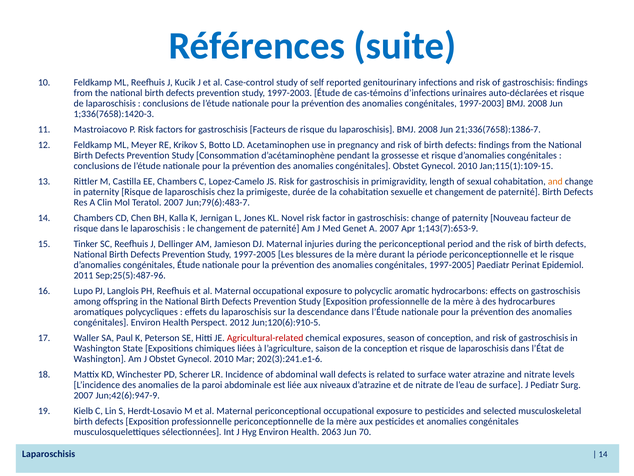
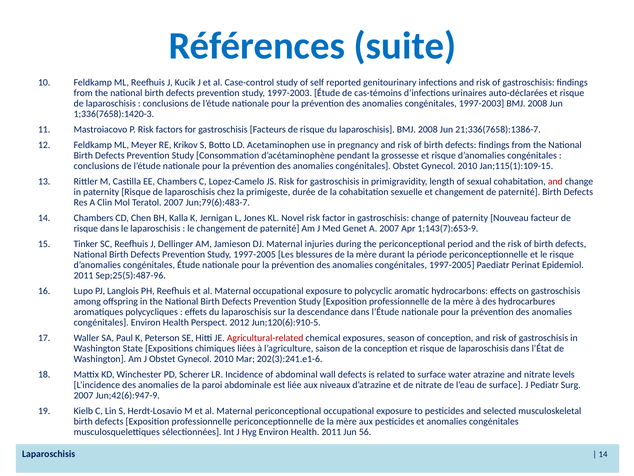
and at (555, 182) colour: orange -> red
Health 2063: 2063 -> 2011
70: 70 -> 56
